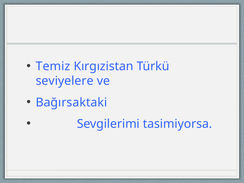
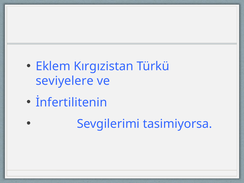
Temiz: Temiz -> Eklem
Bağırsaktaki: Bağırsaktaki -> İnfertilitenin
